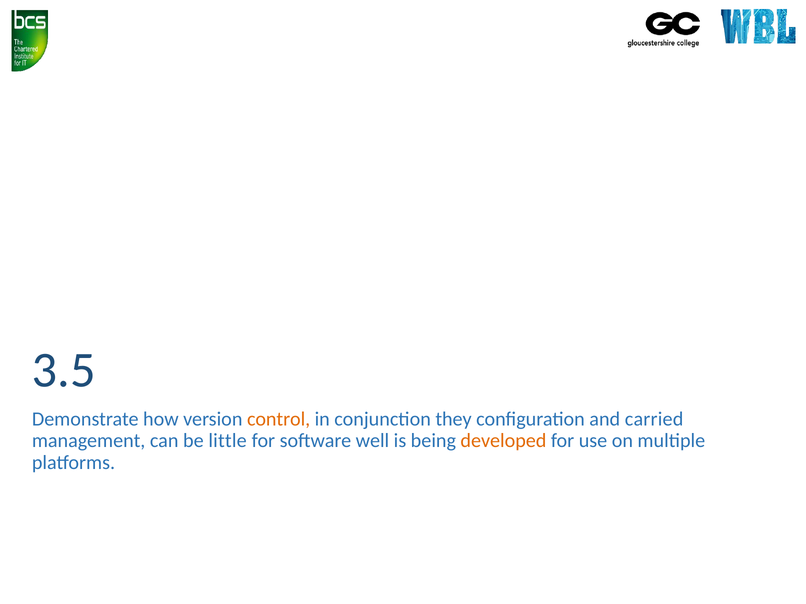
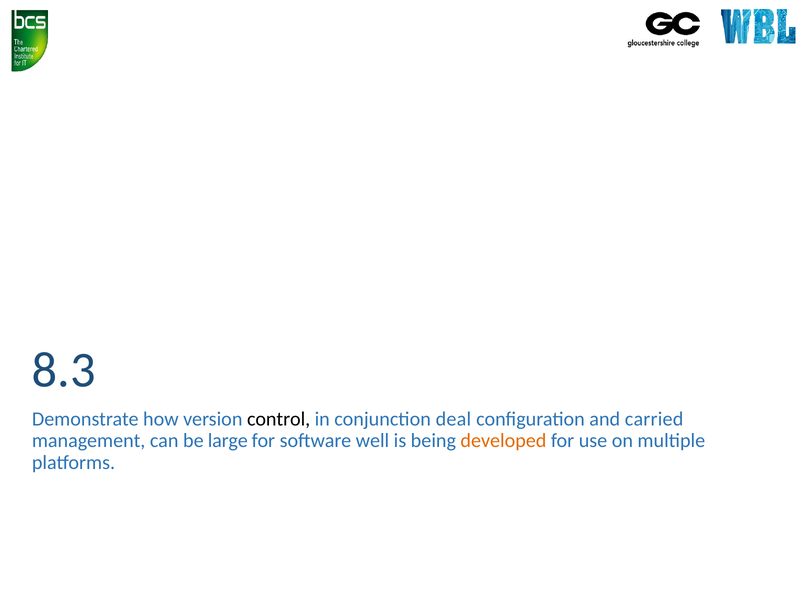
3.5: 3.5 -> 8.3
control colour: orange -> black
they: they -> deal
little: little -> large
